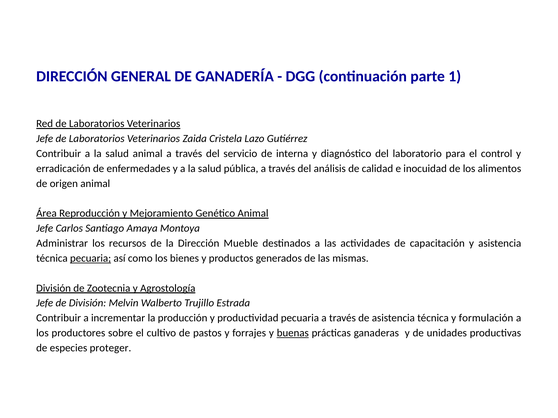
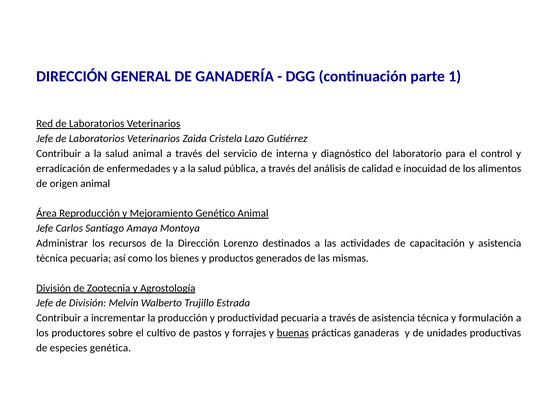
Mueble: Mueble -> Lorenzo
pecuaria at (91, 259) underline: present -> none
proteger: proteger -> genética
